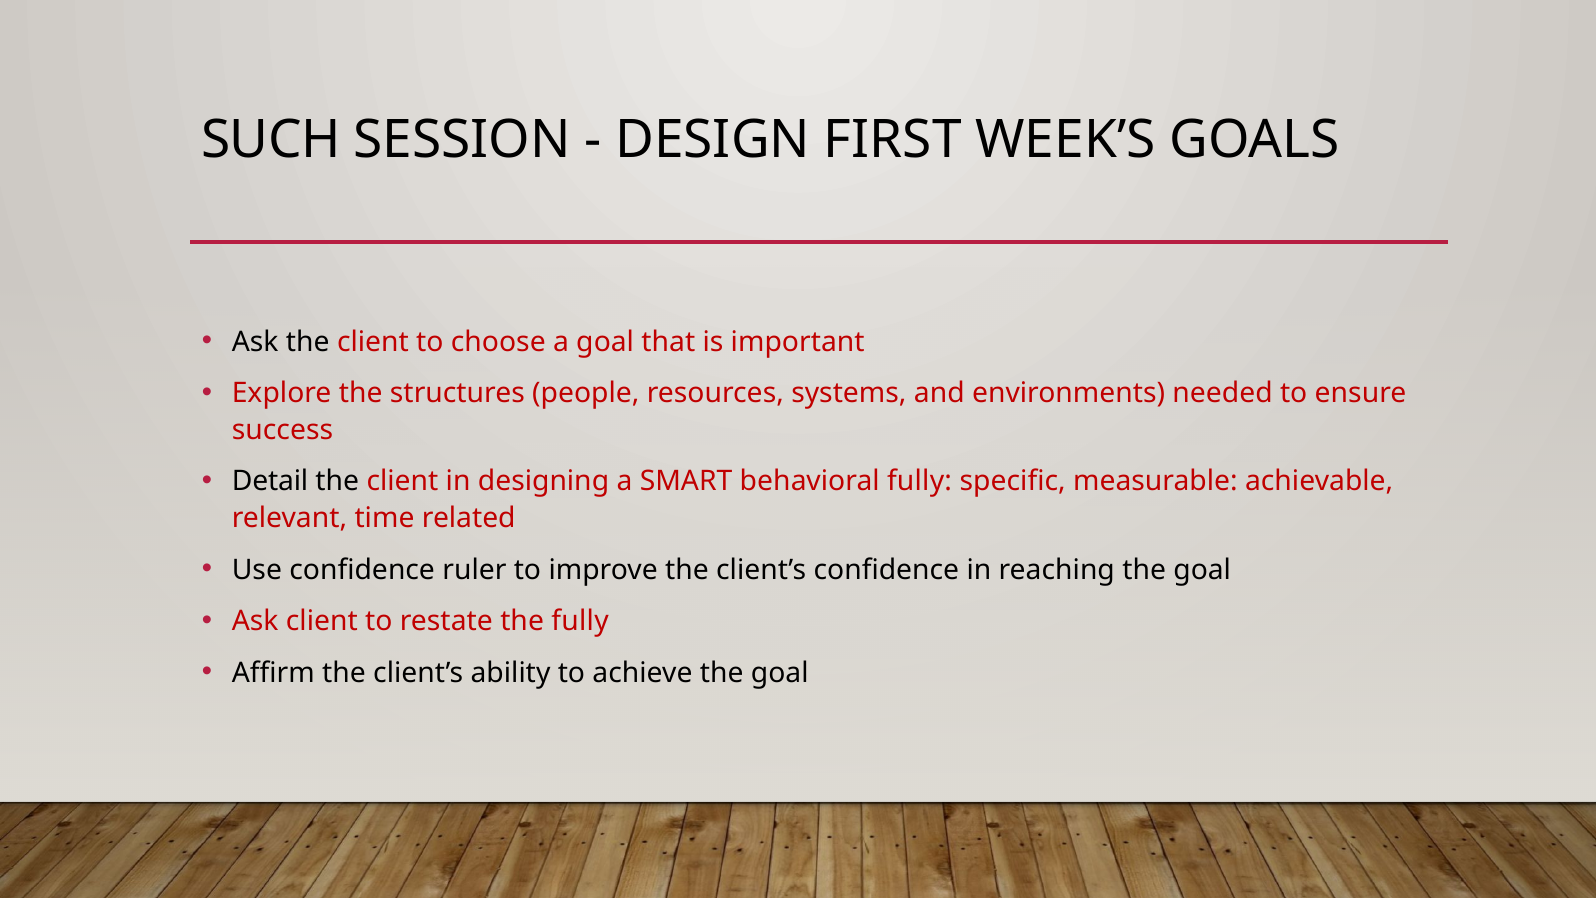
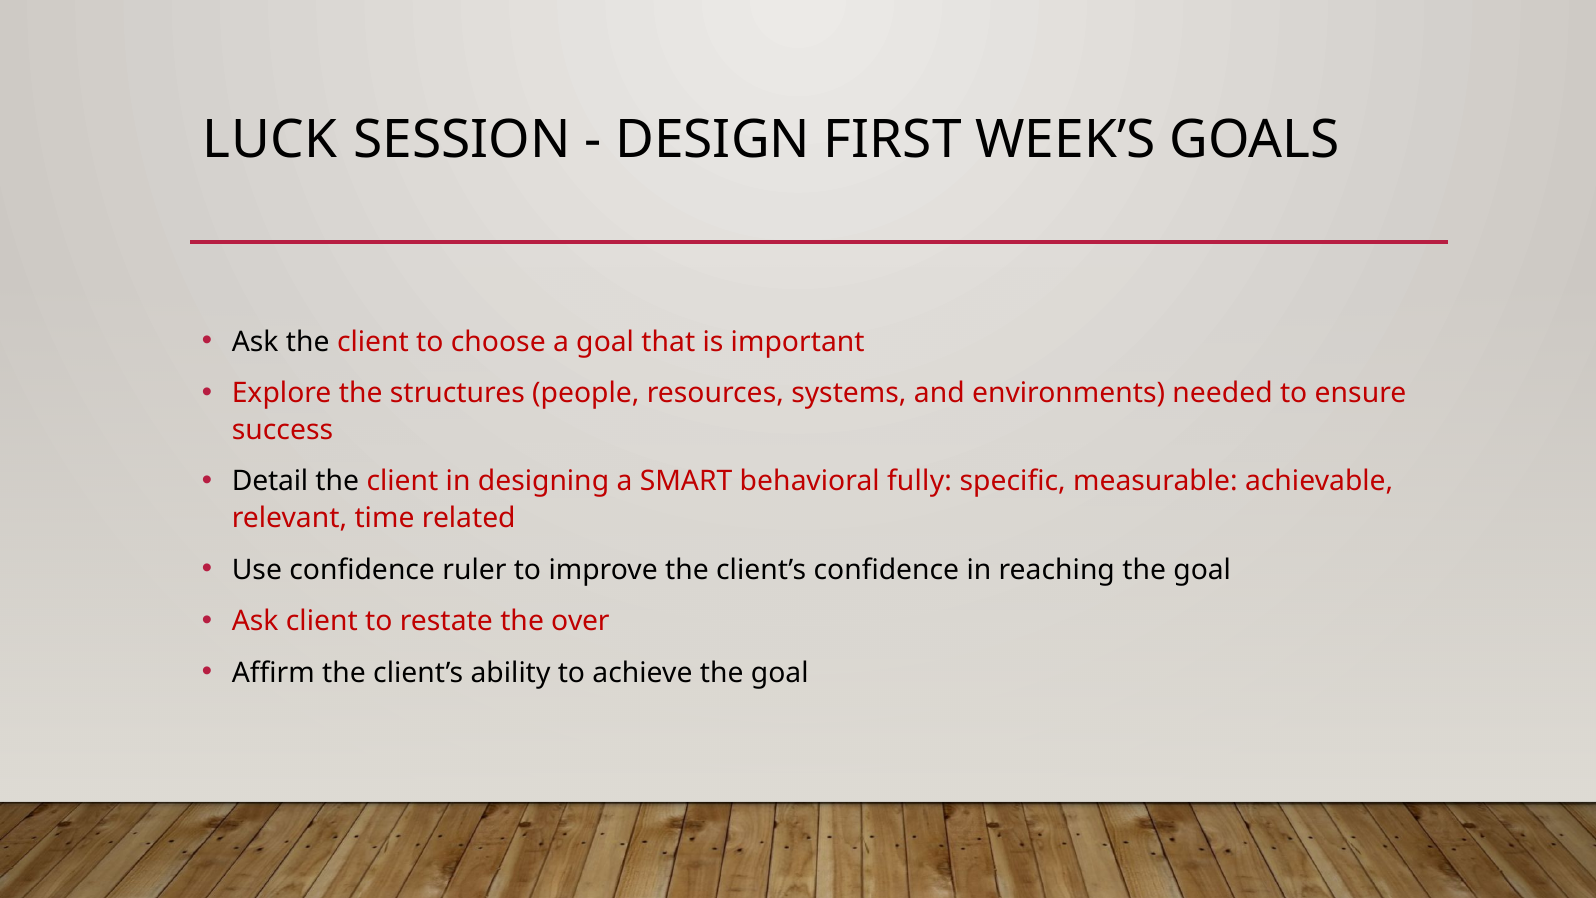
SUCH: SUCH -> LUCK
the fully: fully -> over
